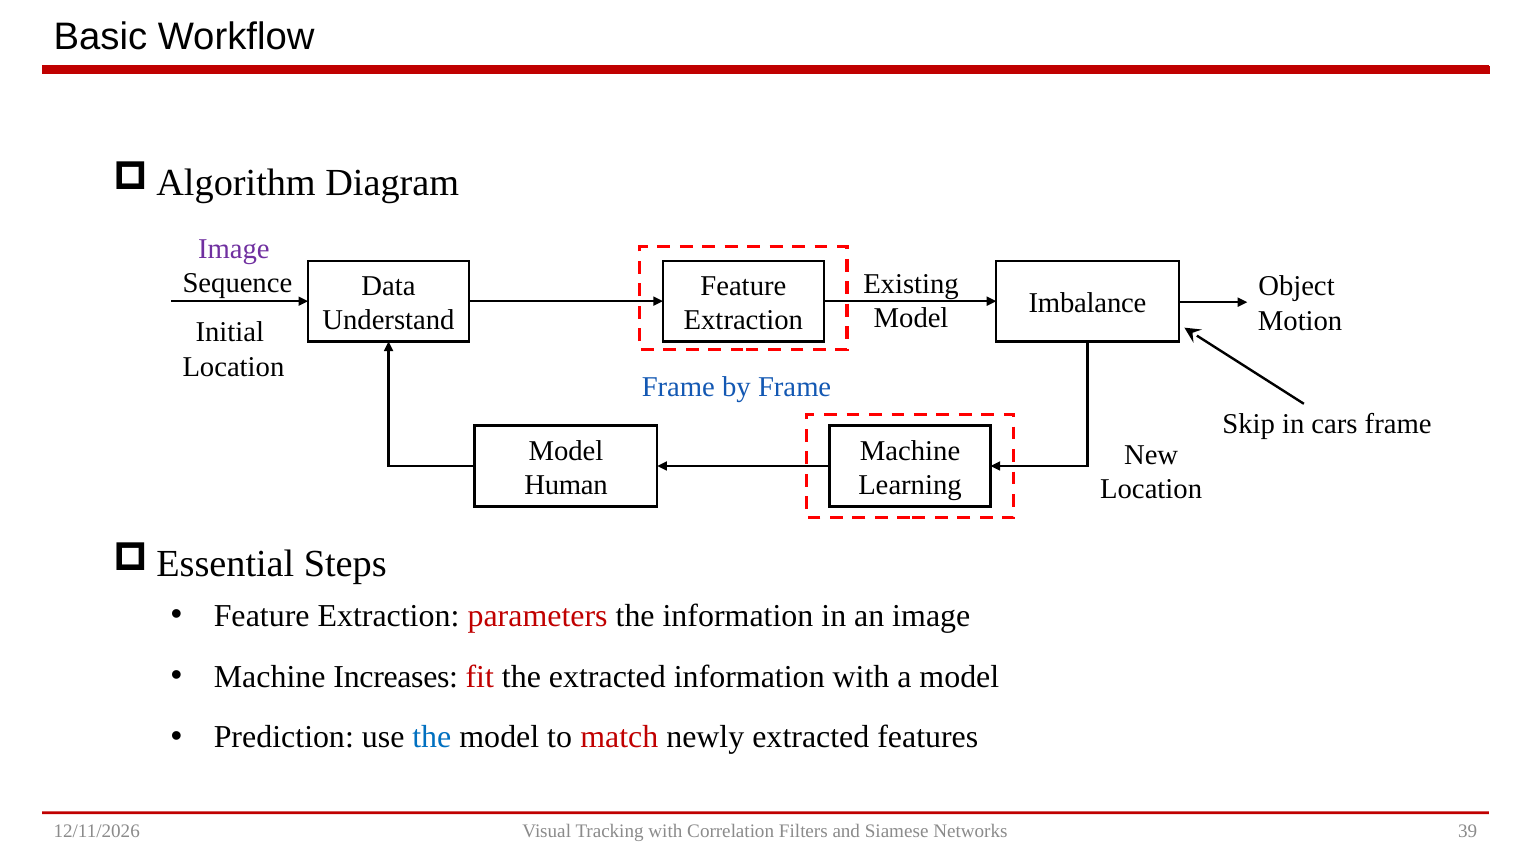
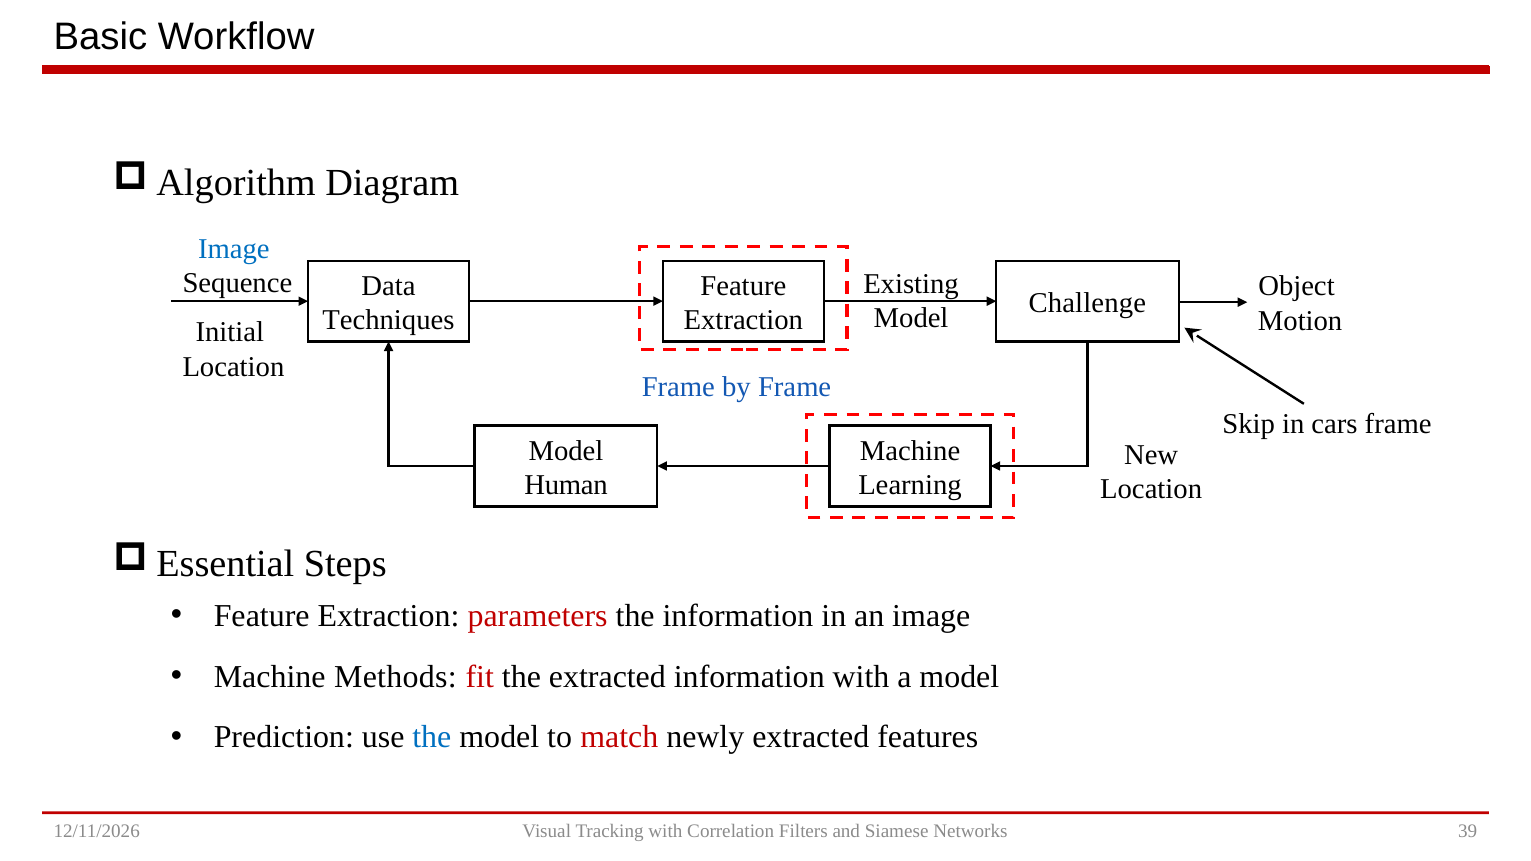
Image at (234, 249) colour: purple -> blue
Imbalance: Imbalance -> Challenge
Understand: Understand -> Techniques
Increases: Increases -> Methods
